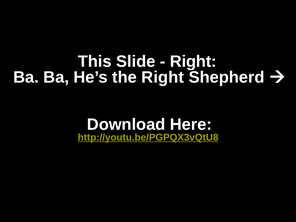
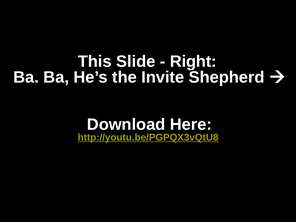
the Right: Right -> Invite
